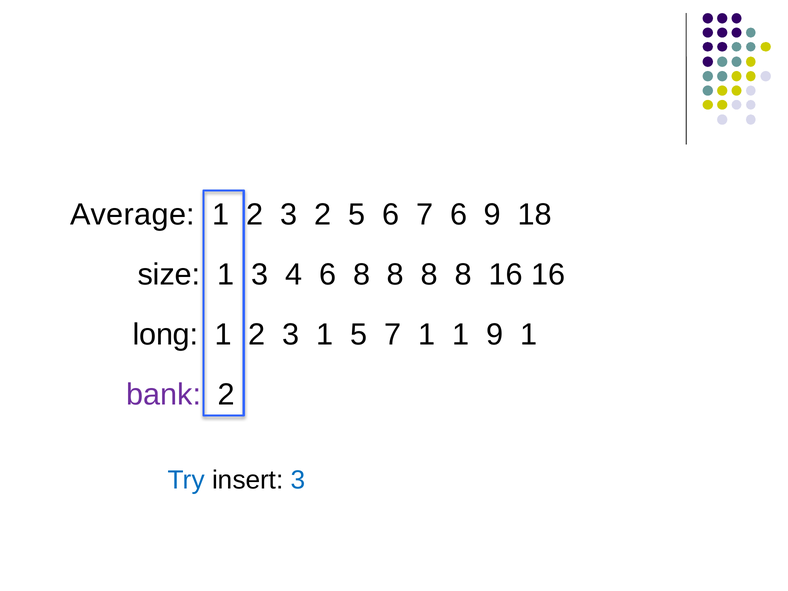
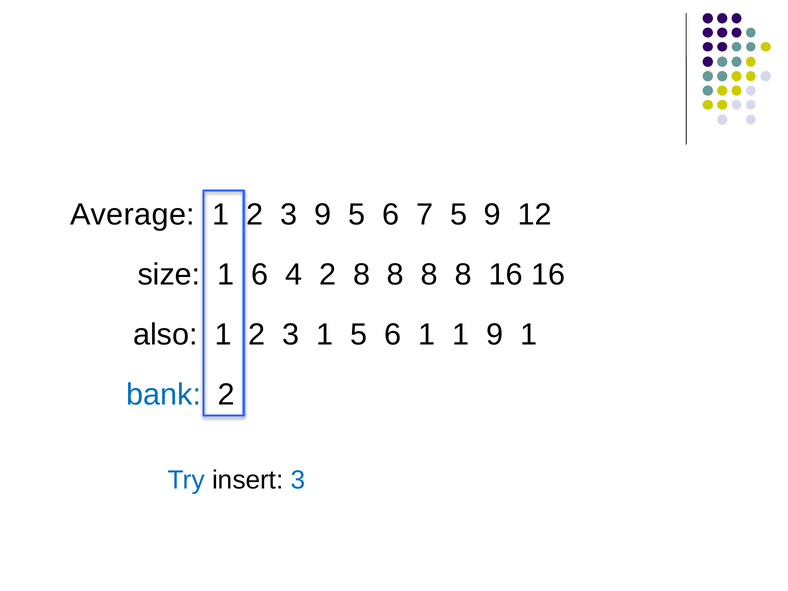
3 2: 2 -> 9
7 6: 6 -> 5
18: 18 -> 12
3 at (260, 275): 3 -> 6
4 6: 6 -> 2
long: long -> also
1 5 7: 7 -> 6
bank colour: purple -> blue
